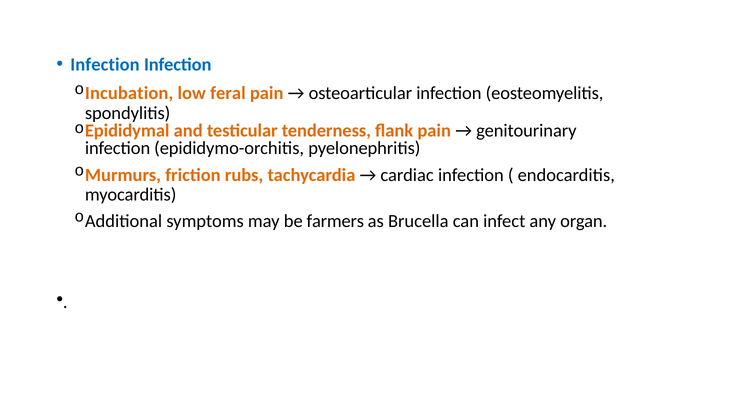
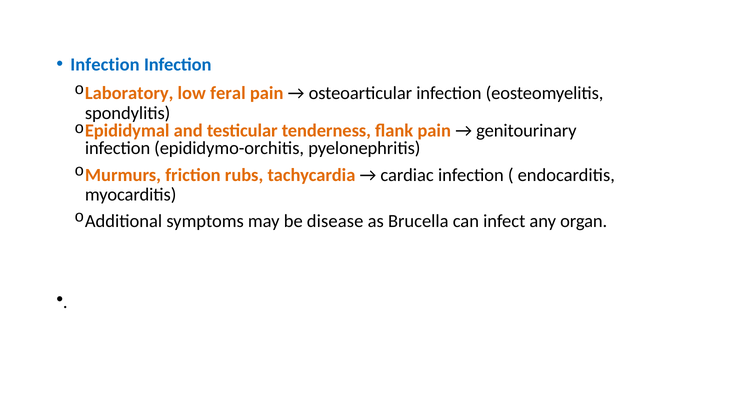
Incubation: Incubation -> Laboratory
farmers: farmers -> disease
